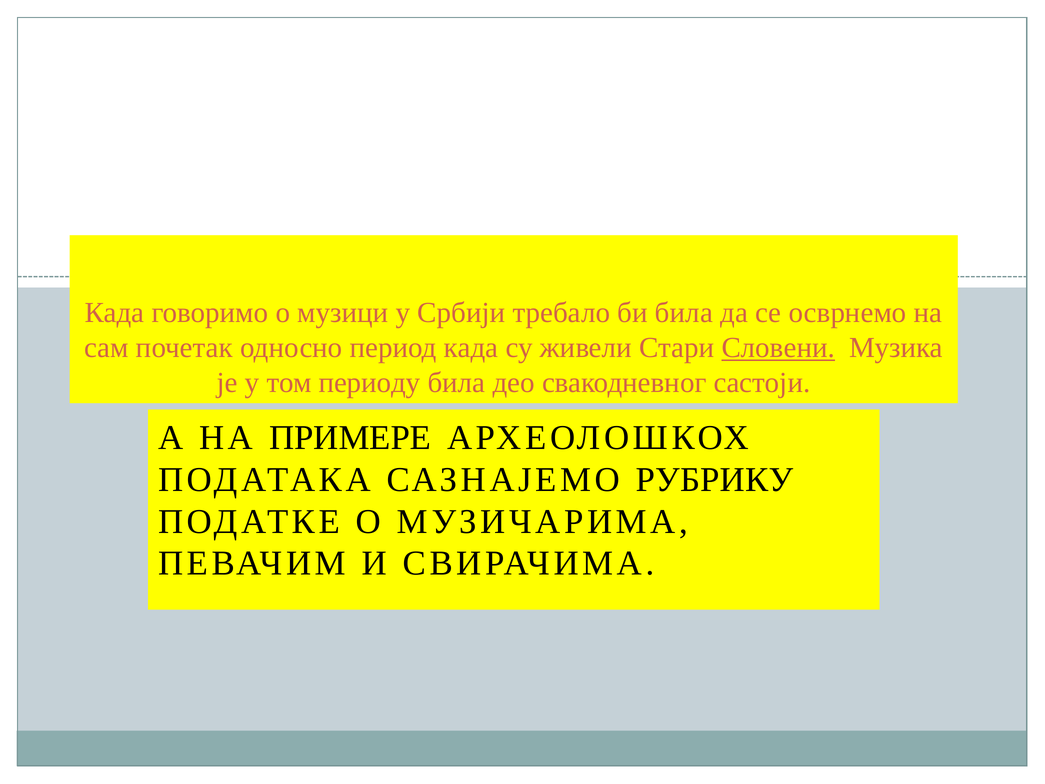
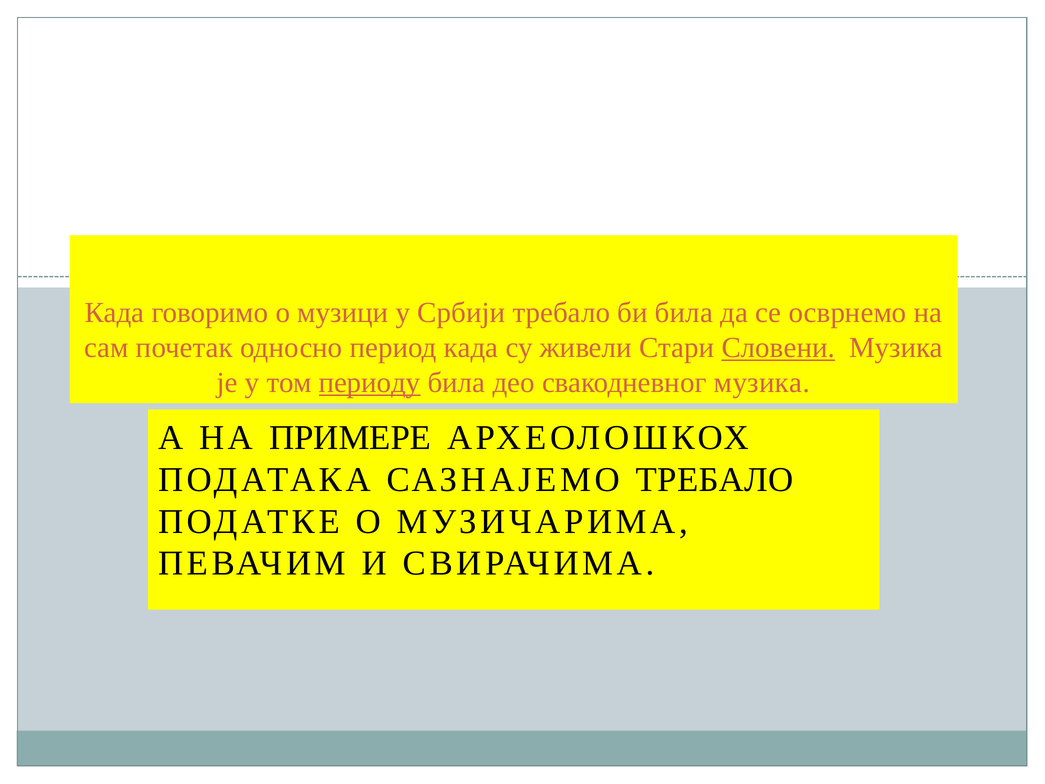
периоду underline: none -> present
свакодневног састоји: састоји -> музика
САЗНАЈЕМО РУБРИКУ: РУБРИКУ -> ТРЕБАЛО
